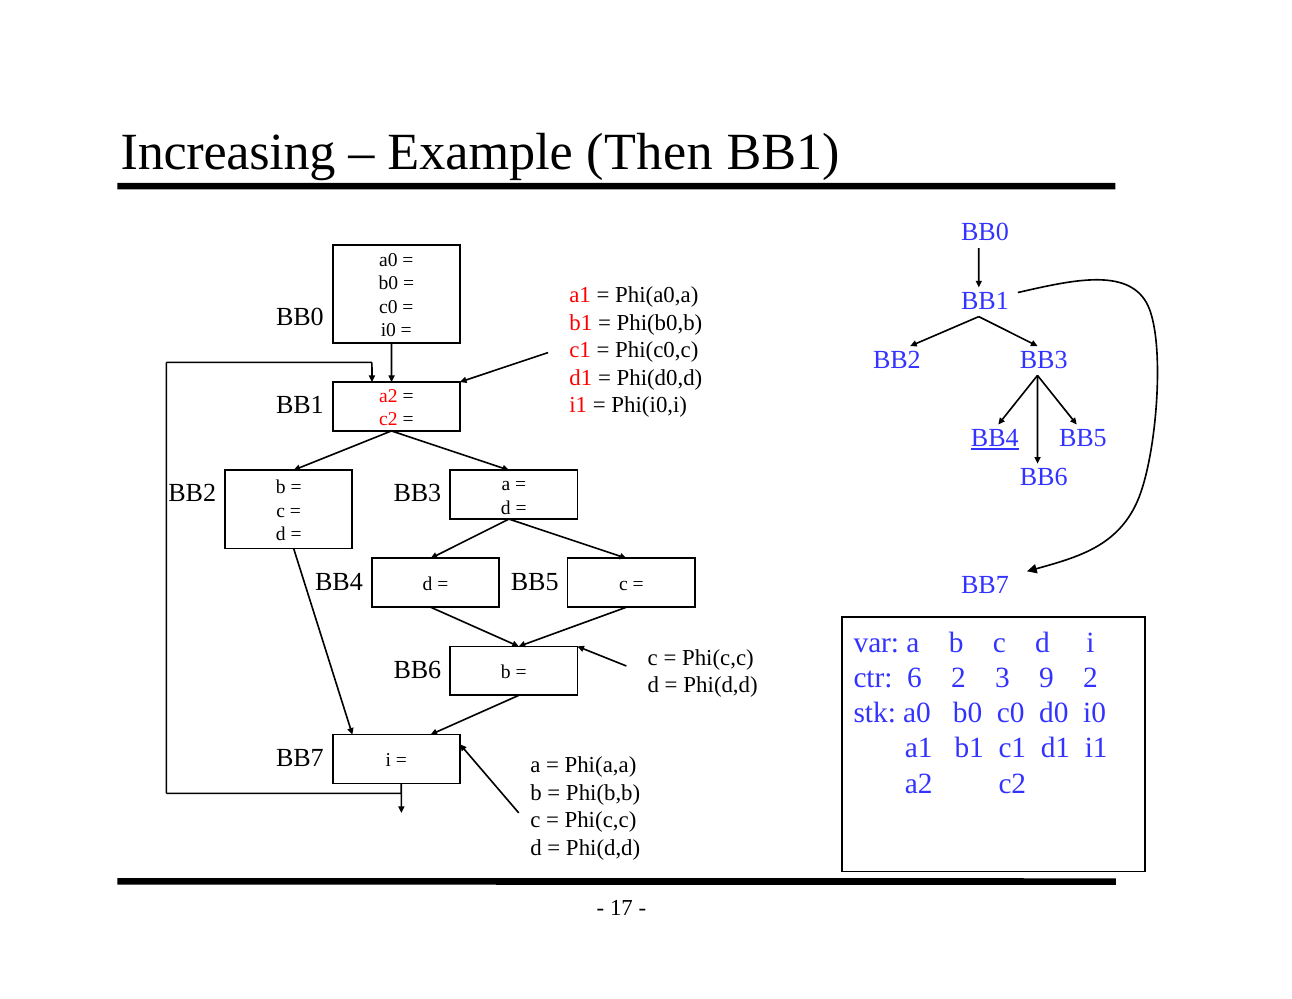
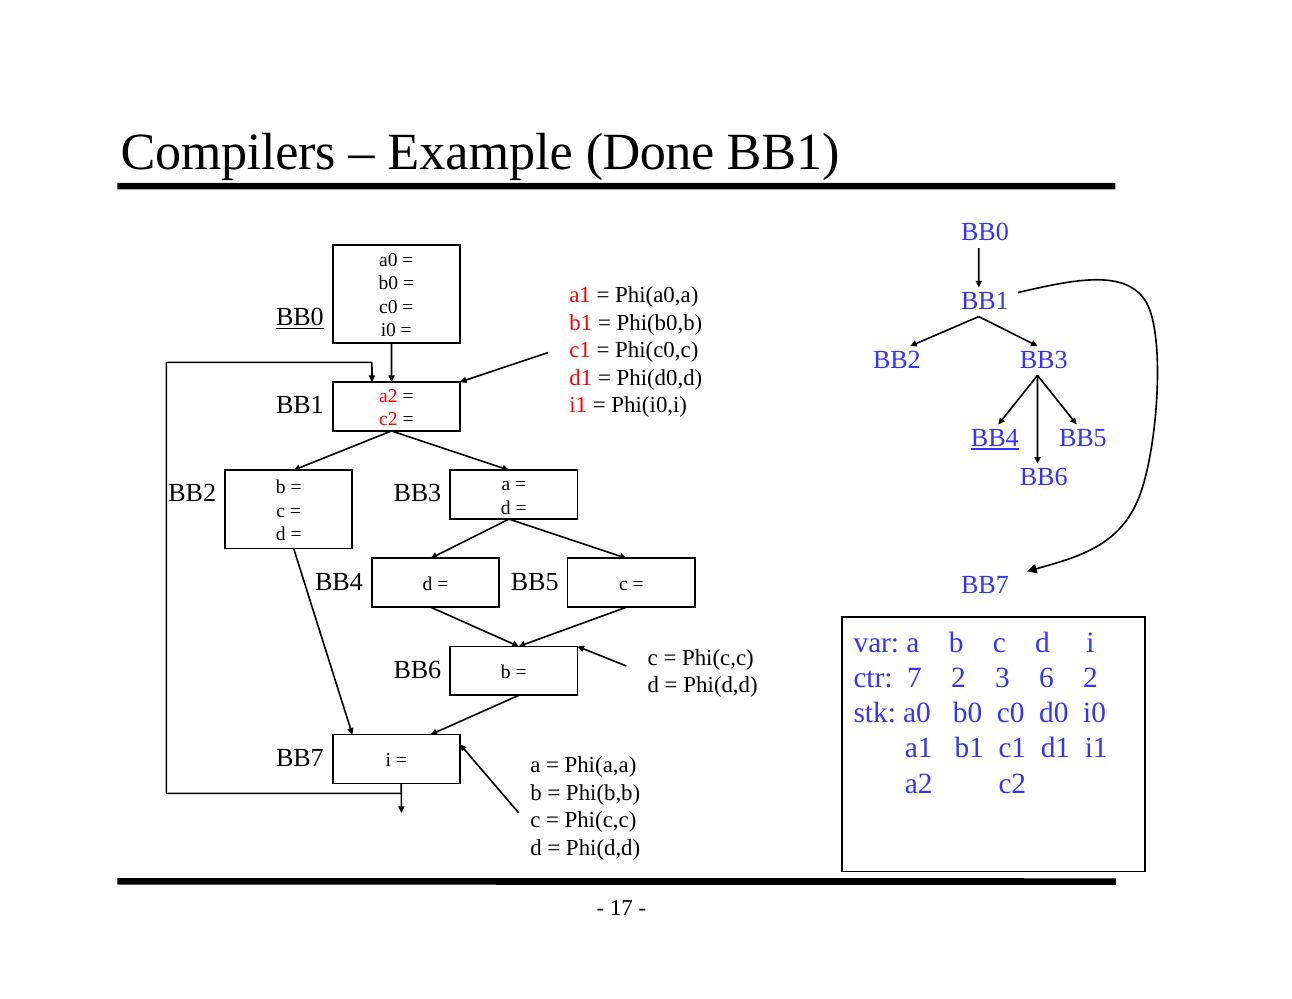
Increasing: Increasing -> Compilers
Then: Then -> Done
BB0 at (300, 317) underline: none -> present
6: 6 -> 7
9: 9 -> 6
